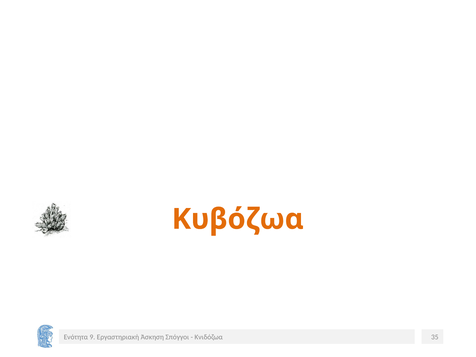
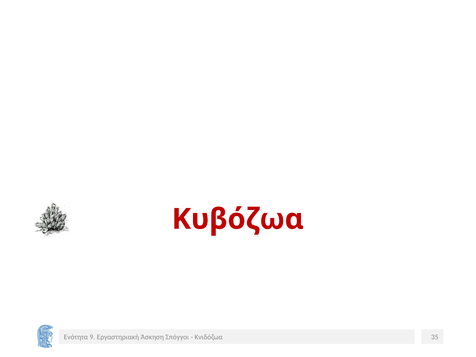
Κυβόζωα colour: orange -> red
